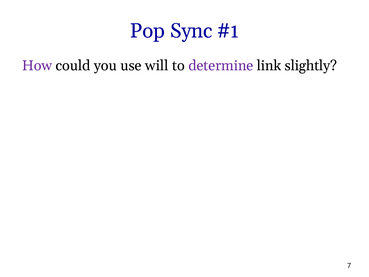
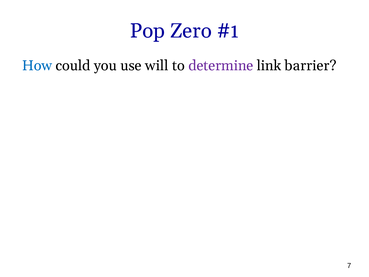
Sync: Sync -> Zero
How colour: purple -> blue
slightly: slightly -> barrier
